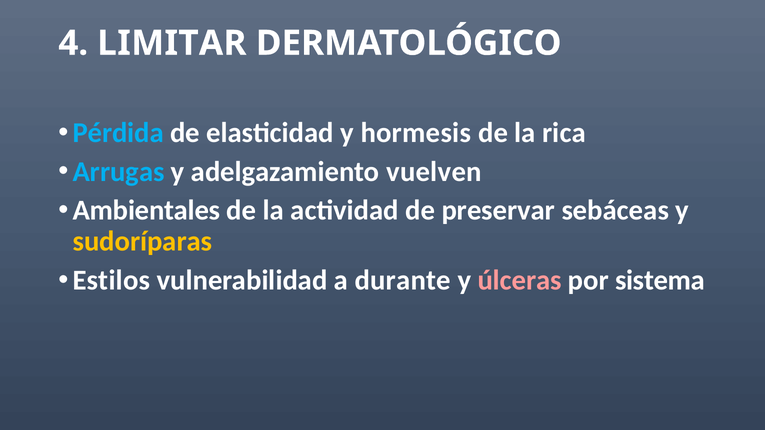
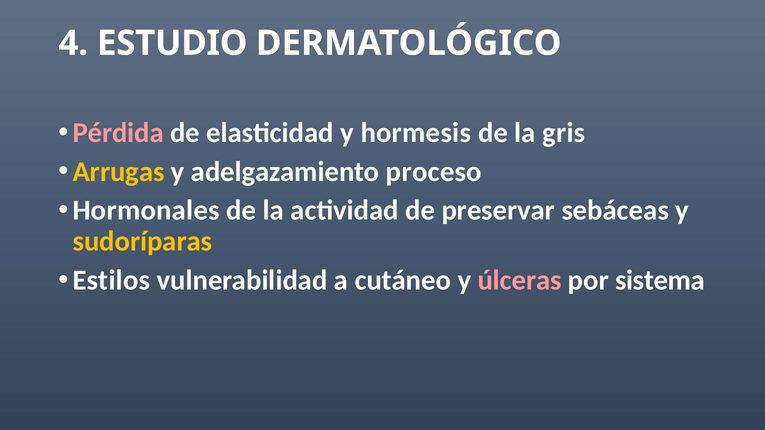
LIMITAR: LIMITAR -> ESTUDIO
Pérdida colour: light blue -> pink
rica: rica -> gris
Arrugas colour: light blue -> yellow
vuelven: vuelven -> proceso
Ambientales: Ambientales -> Hormonales
durante: durante -> cutáneo
